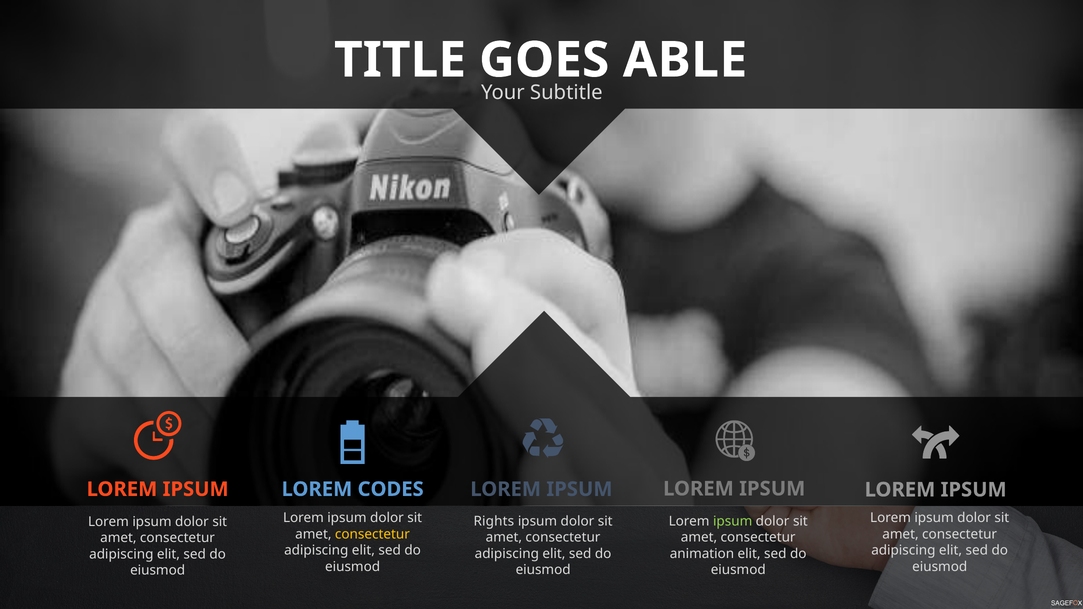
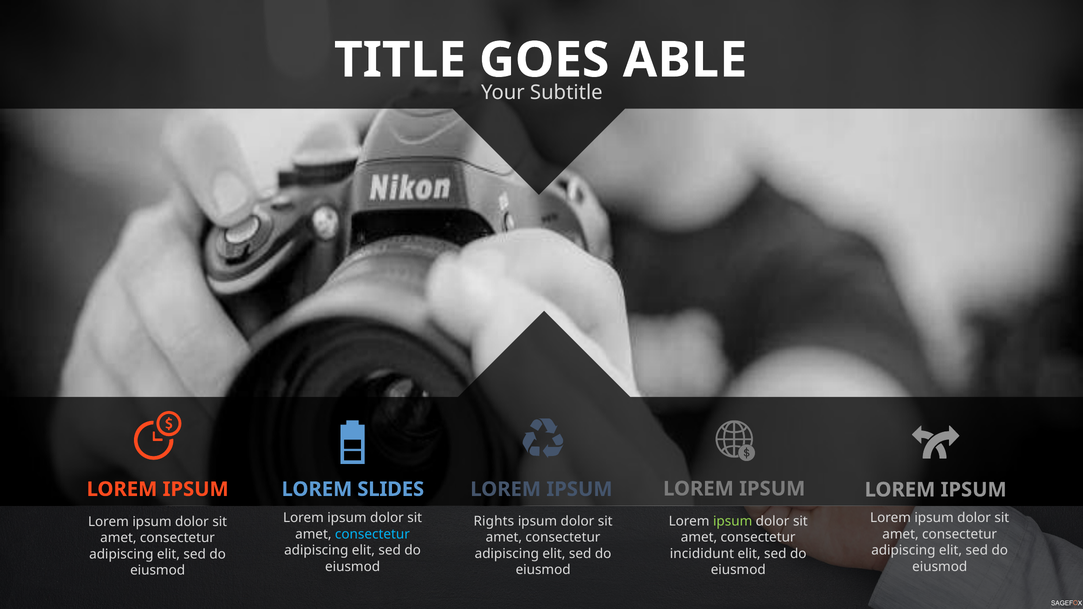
CODES: CODES -> SLIDES
consectetur at (372, 534) colour: yellow -> light blue
animation: animation -> incididunt
